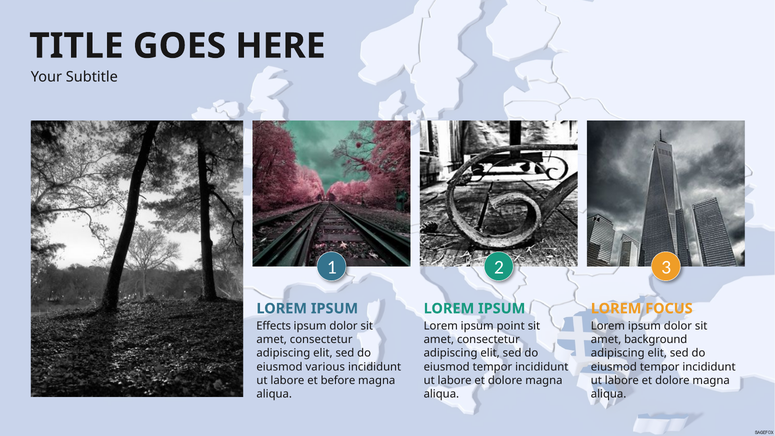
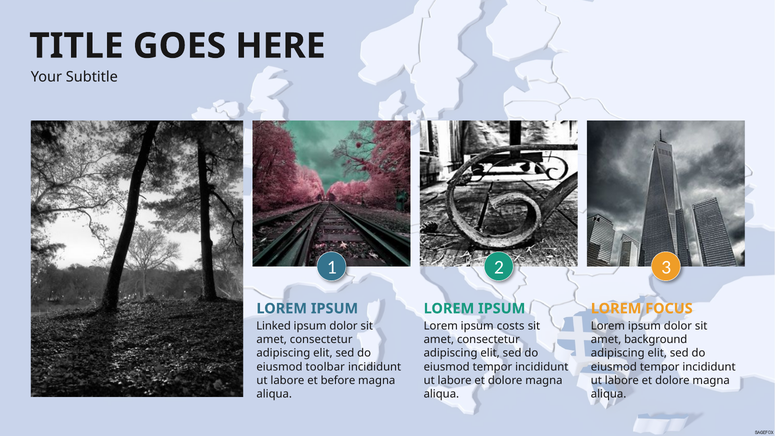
Effects: Effects -> Linked
point: point -> costs
various: various -> toolbar
